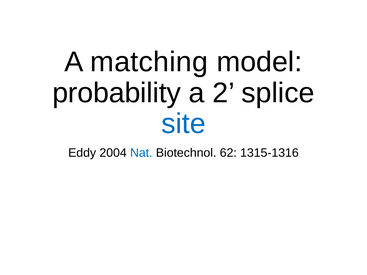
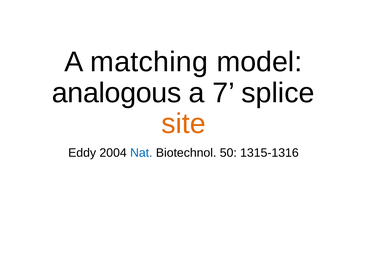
probability: probability -> analogous
2: 2 -> 7
site colour: blue -> orange
62: 62 -> 50
